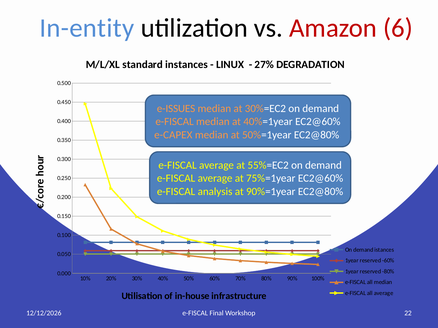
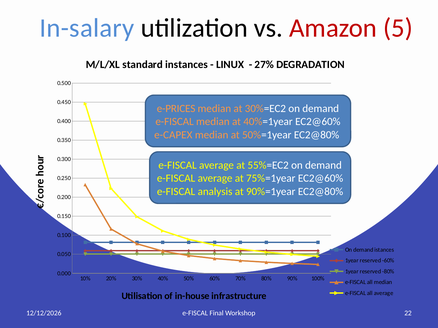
In-entity: In-entity -> In-salary
6: 6 -> 5
e-ISSUES: e-ISSUES -> e-PRICES
